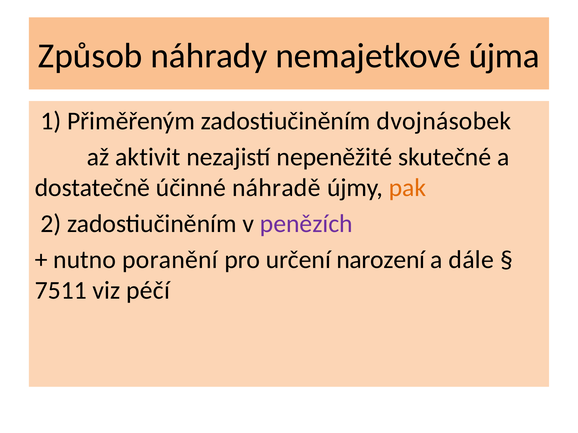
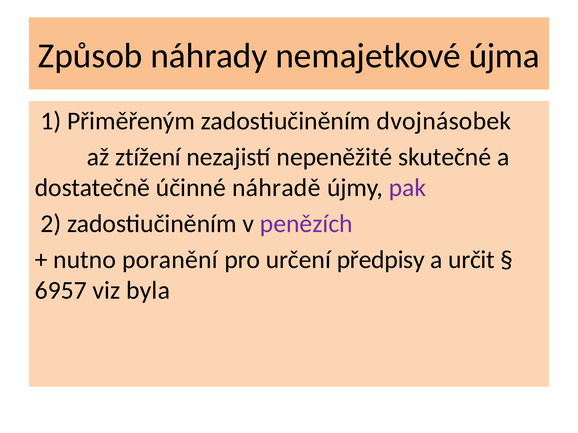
aktivit: aktivit -> ztížení
pak colour: orange -> purple
narození: narození -> předpisy
dále: dále -> určit
7511: 7511 -> 6957
péčí: péčí -> byla
